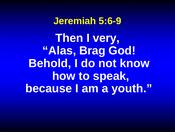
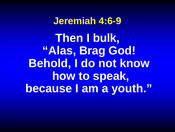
5:6-9: 5:6-9 -> 4:6-9
very: very -> bulk
